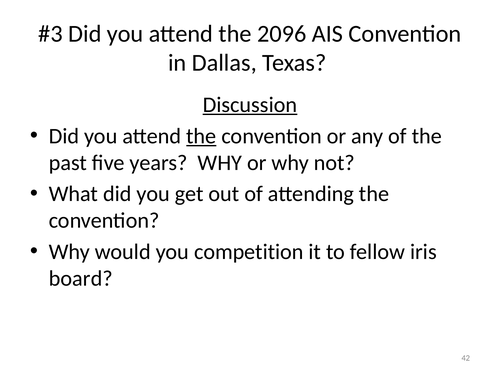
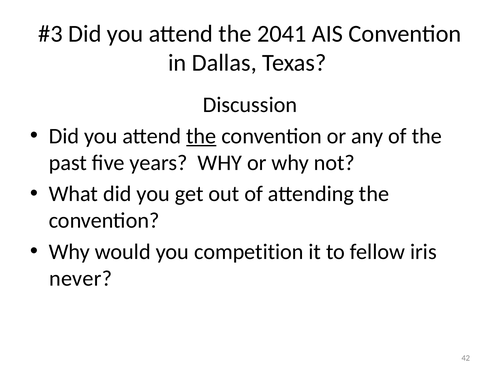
2096: 2096 -> 2041
Discussion underline: present -> none
board: board -> never
